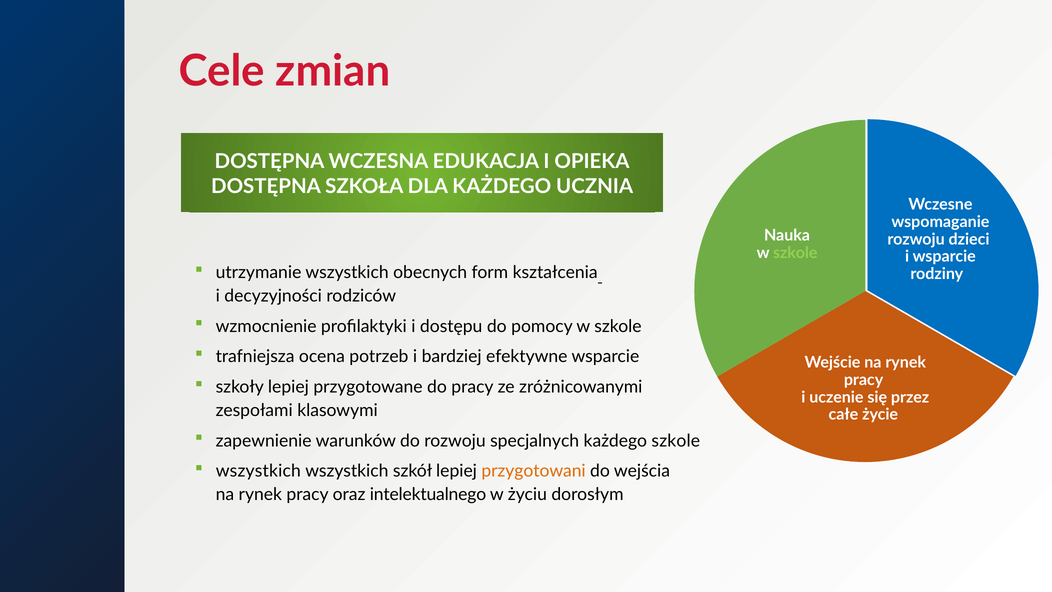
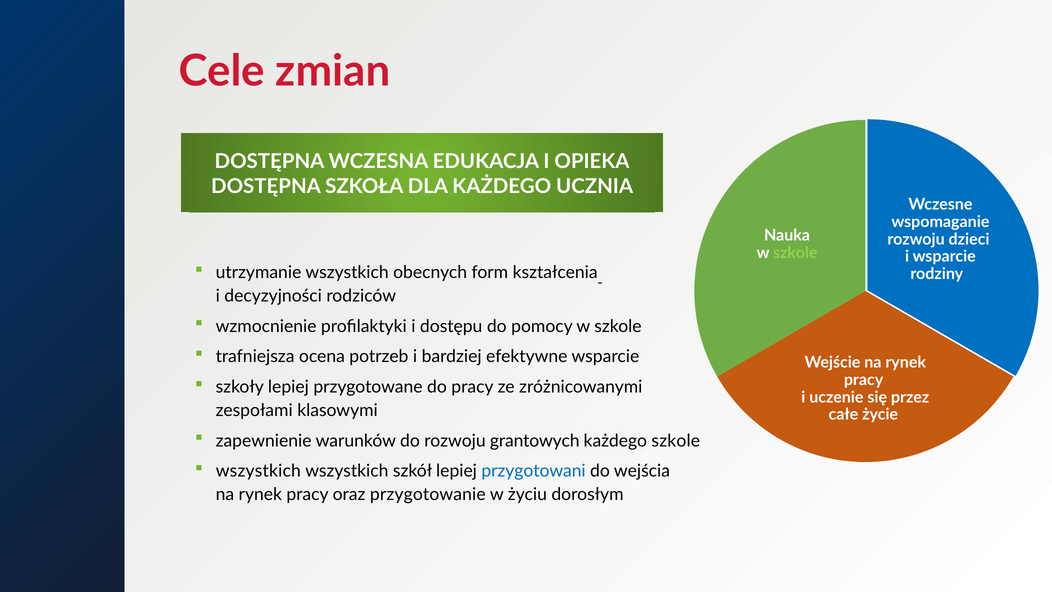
specjalnych: specjalnych -> grantowych
przygotowani colour: orange -> blue
intelektualnego: intelektualnego -> przygotowanie
